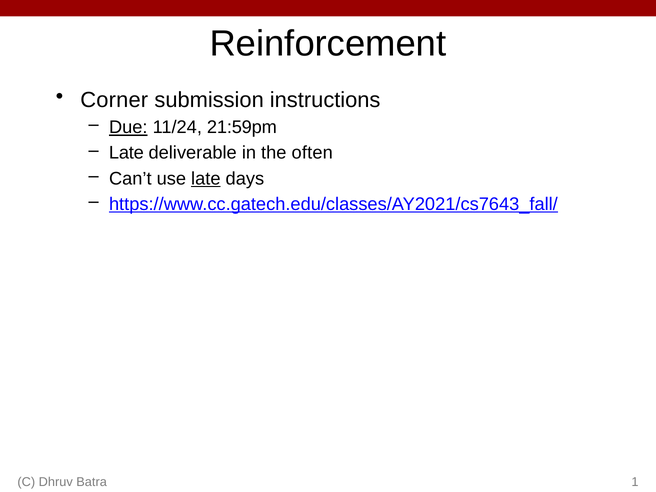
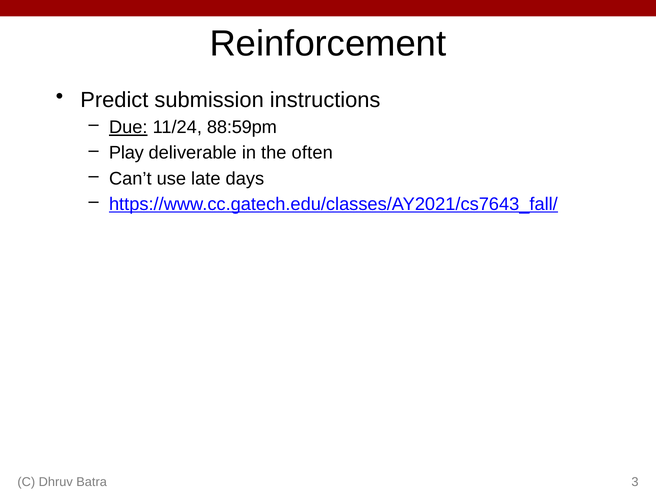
Corner: Corner -> Predict
21:59pm: 21:59pm -> 88:59pm
Late at (126, 153): Late -> Play
late at (206, 178) underline: present -> none
1: 1 -> 3
